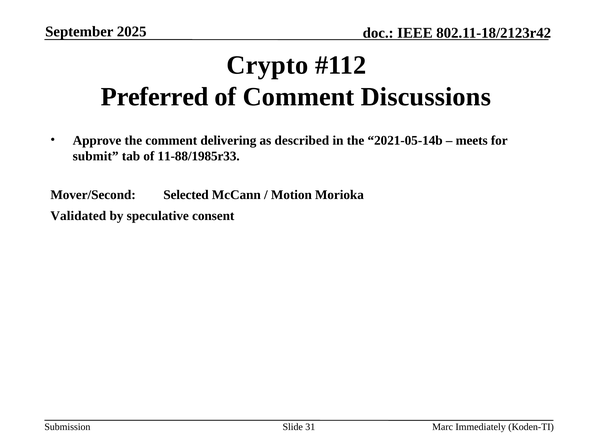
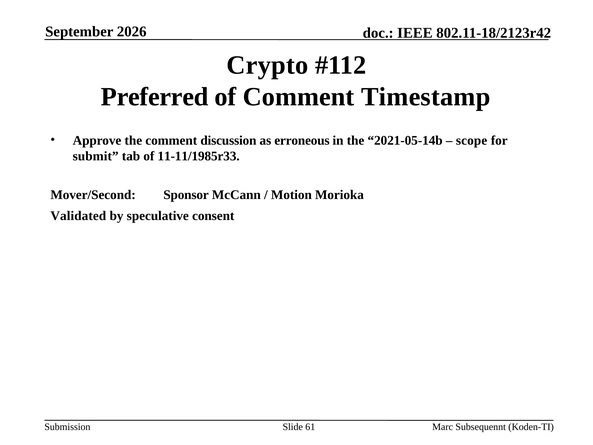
2025: 2025 -> 2026
Discussions: Discussions -> Timestamp
delivering: delivering -> discussion
described: described -> erroneous
meets: meets -> scope
11-88/1985r33: 11-88/1985r33 -> 11-11/1985r33
Selected: Selected -> Sponsor
31: 31 -> 61
Immediately: Immediately -> Subsequennt
